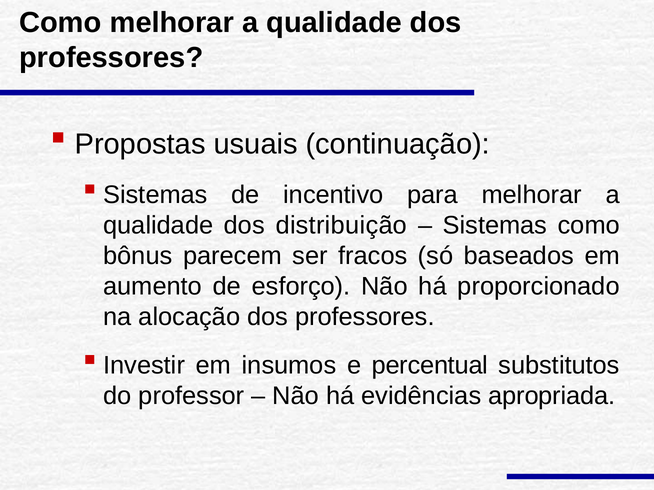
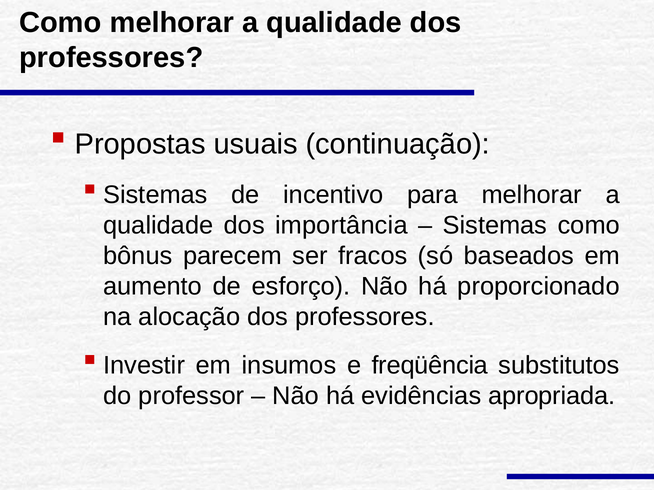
distribuição: distribuição -> importância
percentual: percentual -> freqüência
